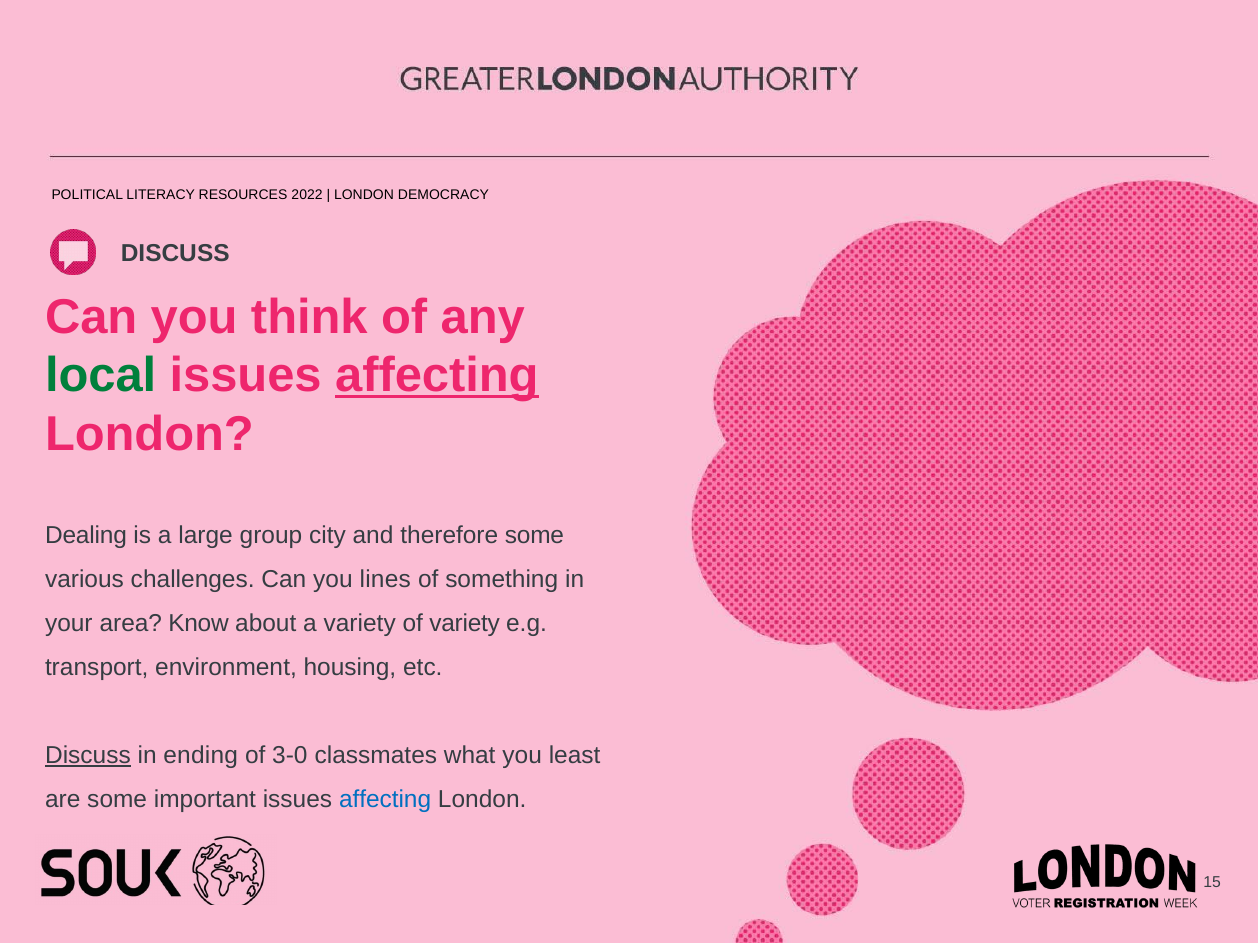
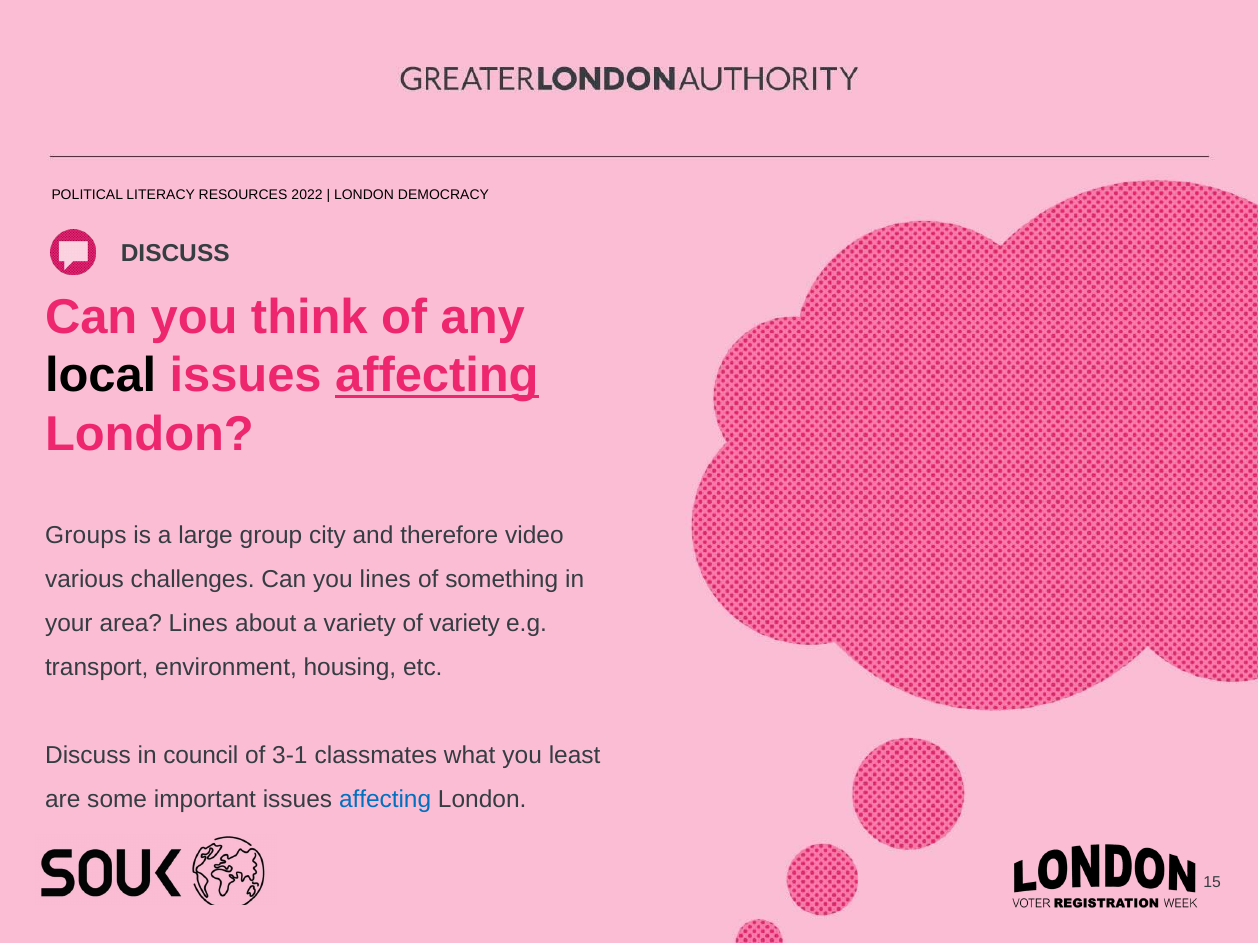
local colour: green -> black
Dealing: Dealing -> Groups
therefore some: some -> video
area Know: Know -> Lines
Discuss at (88, 756) underline: present -> none
ending: ending -> council
3-0: 3-0 -> 3-1
